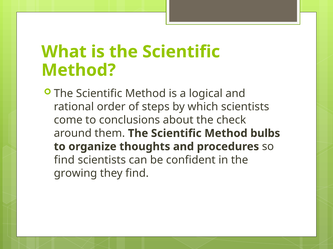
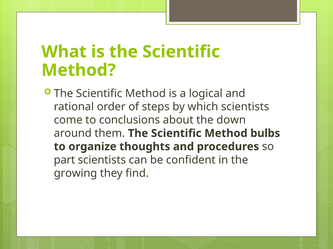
check: check -> down
find at (64, 160): find -> part
